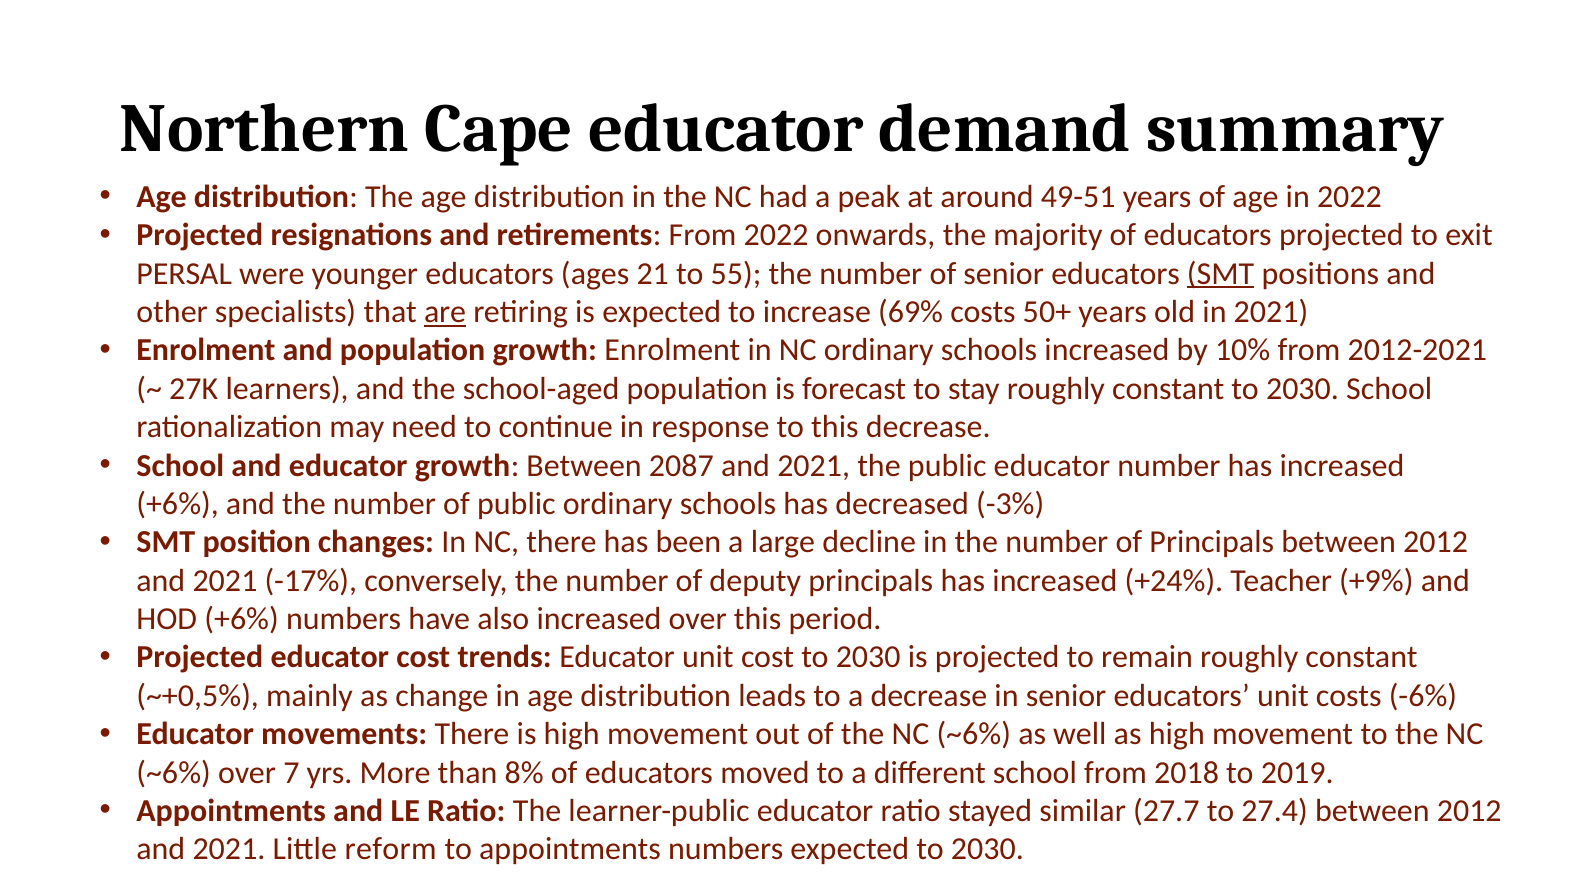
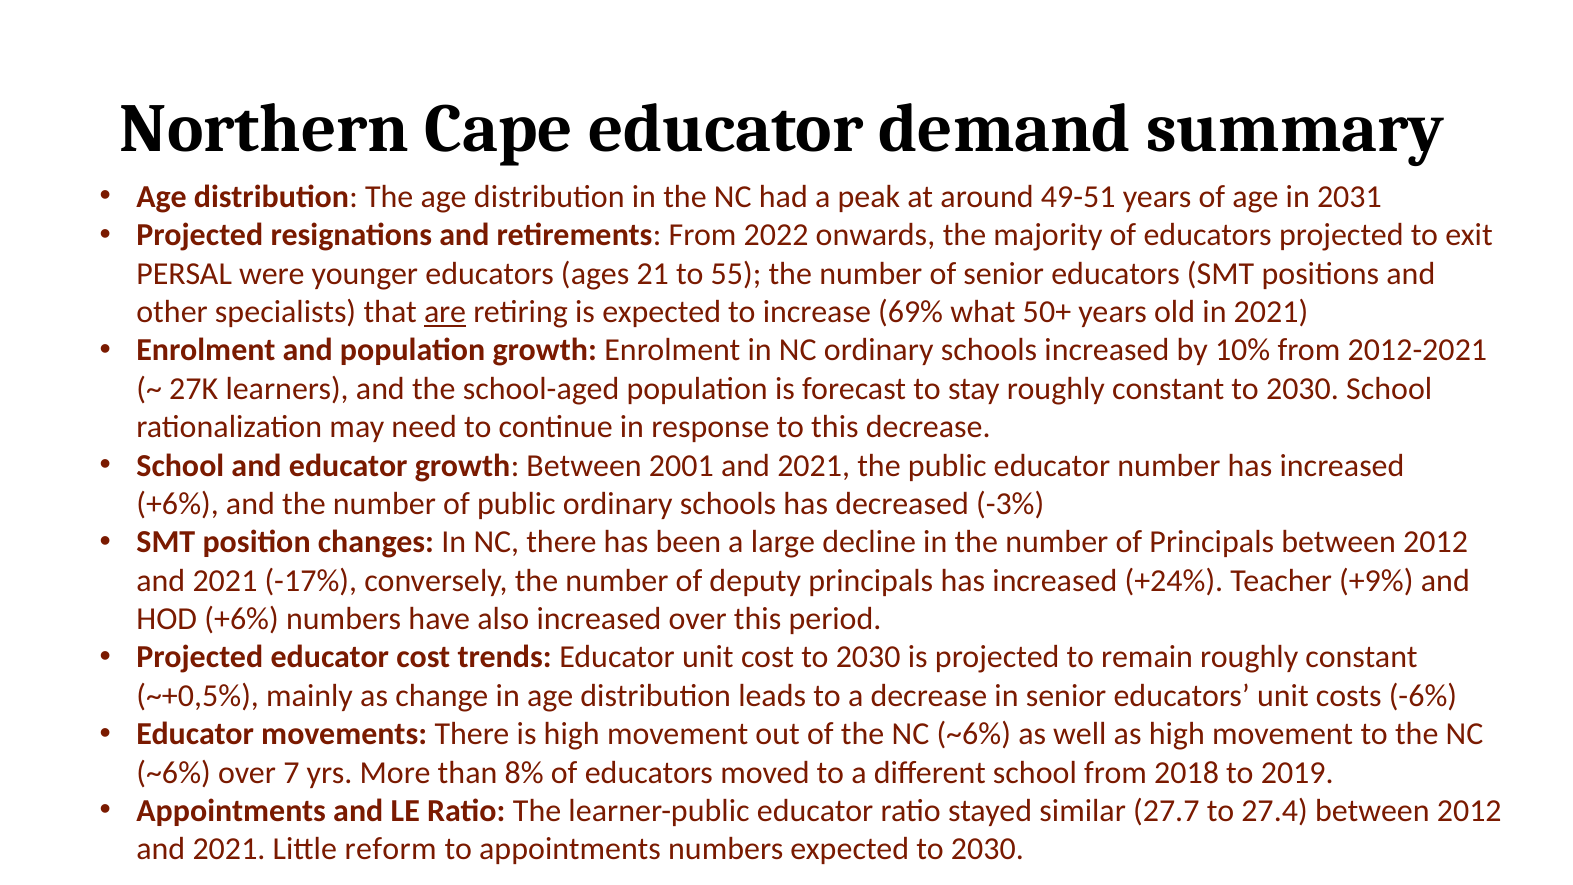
in 2022: 2022 -> 2031
SMT at (1221, 274) underline: present -> none
69% costs: costs -> what
2087: 2087 -> 2001
